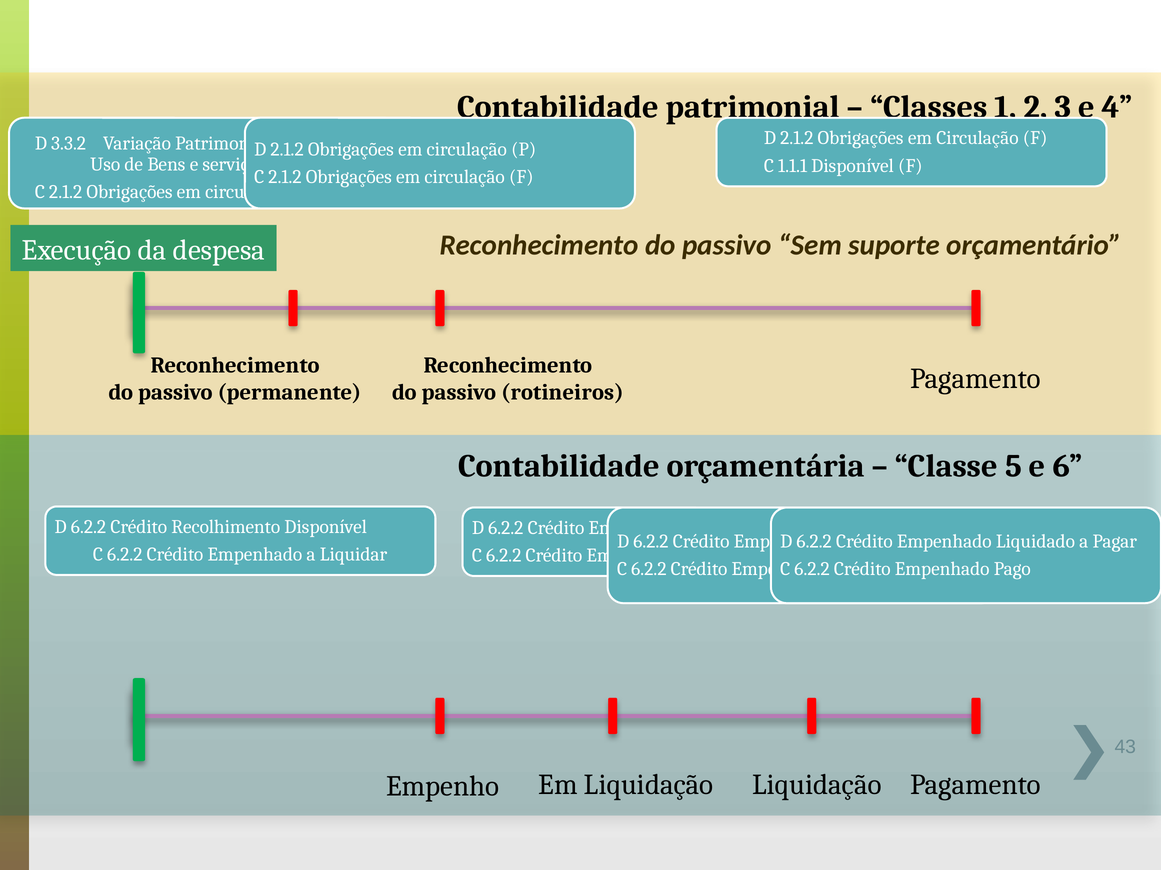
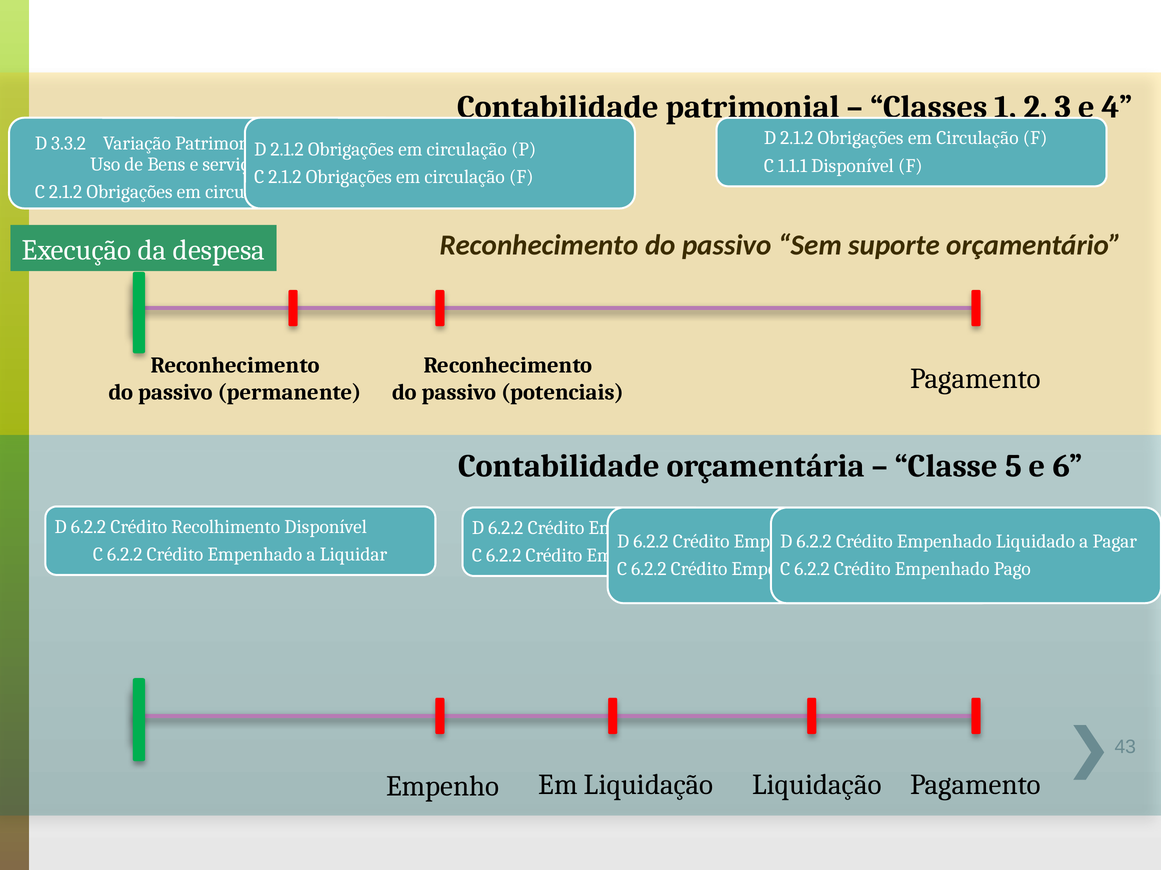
rotineiros: rotineiros -> potenciais
